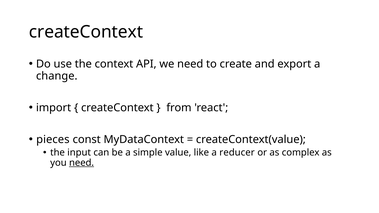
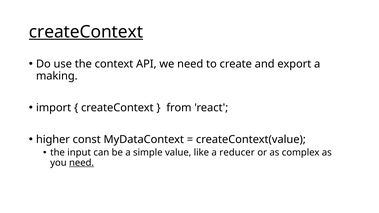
createContext at (86, 32) underline: none -> present
change: change -> making
pieces: pieces -> higher
